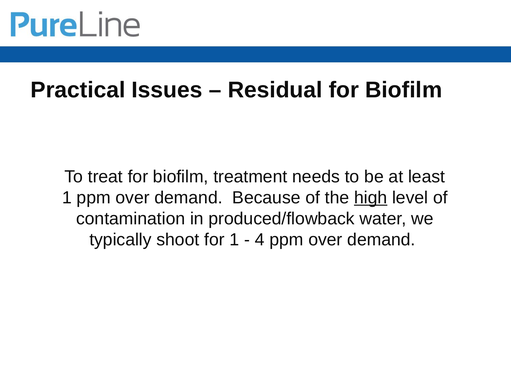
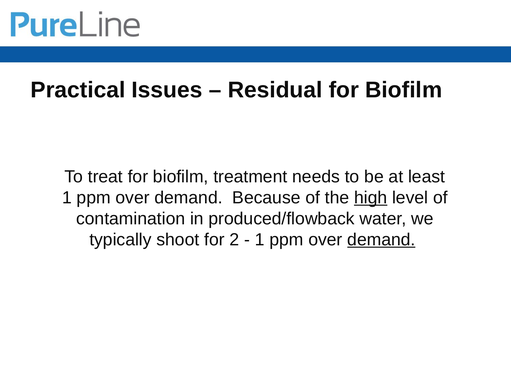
for 1: 1 -> 2
4 at (260, 240): 4 -> 1
demand at (381, 240) underline: none -> present
